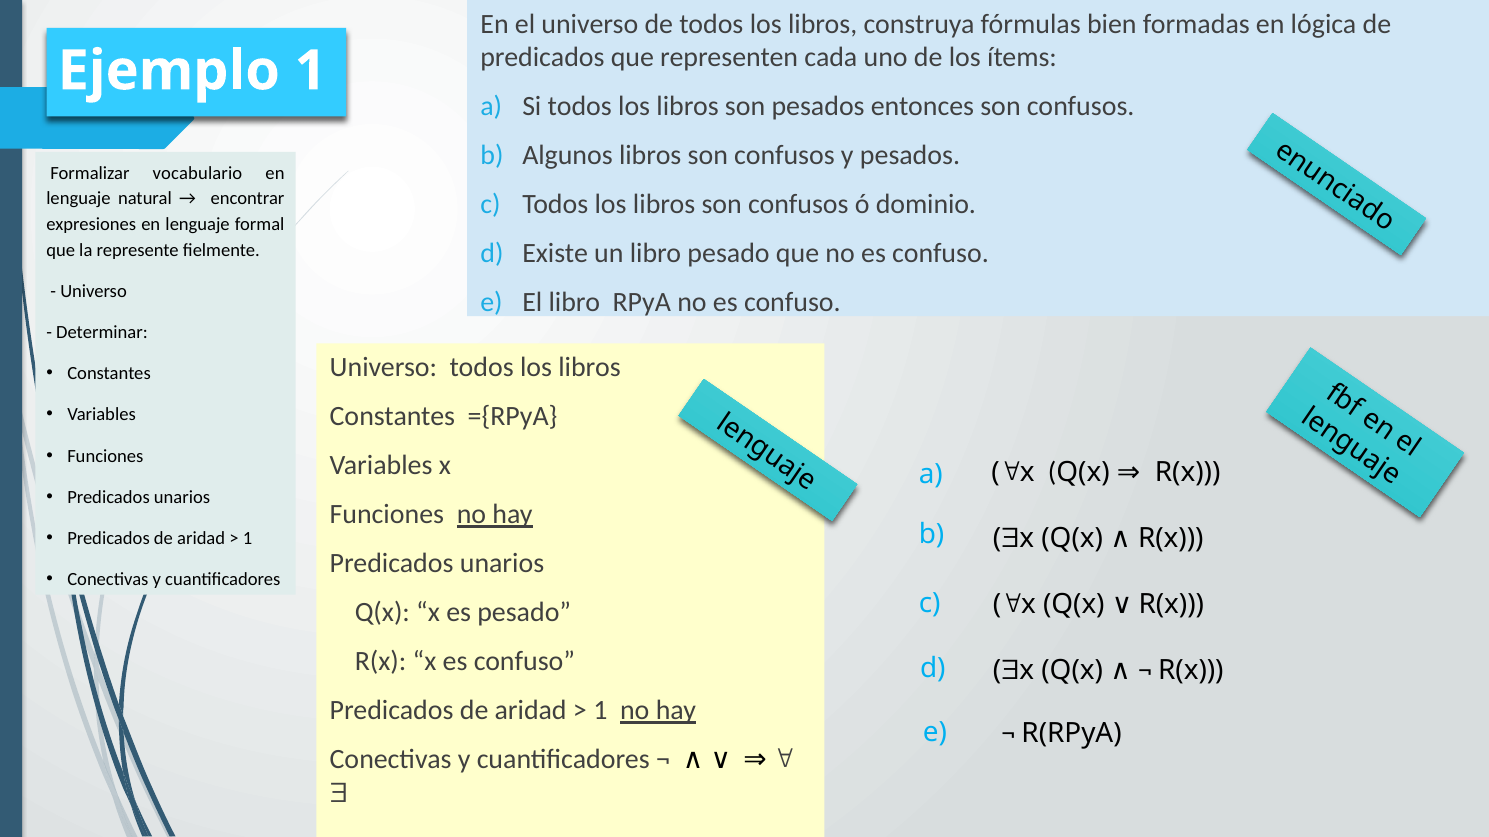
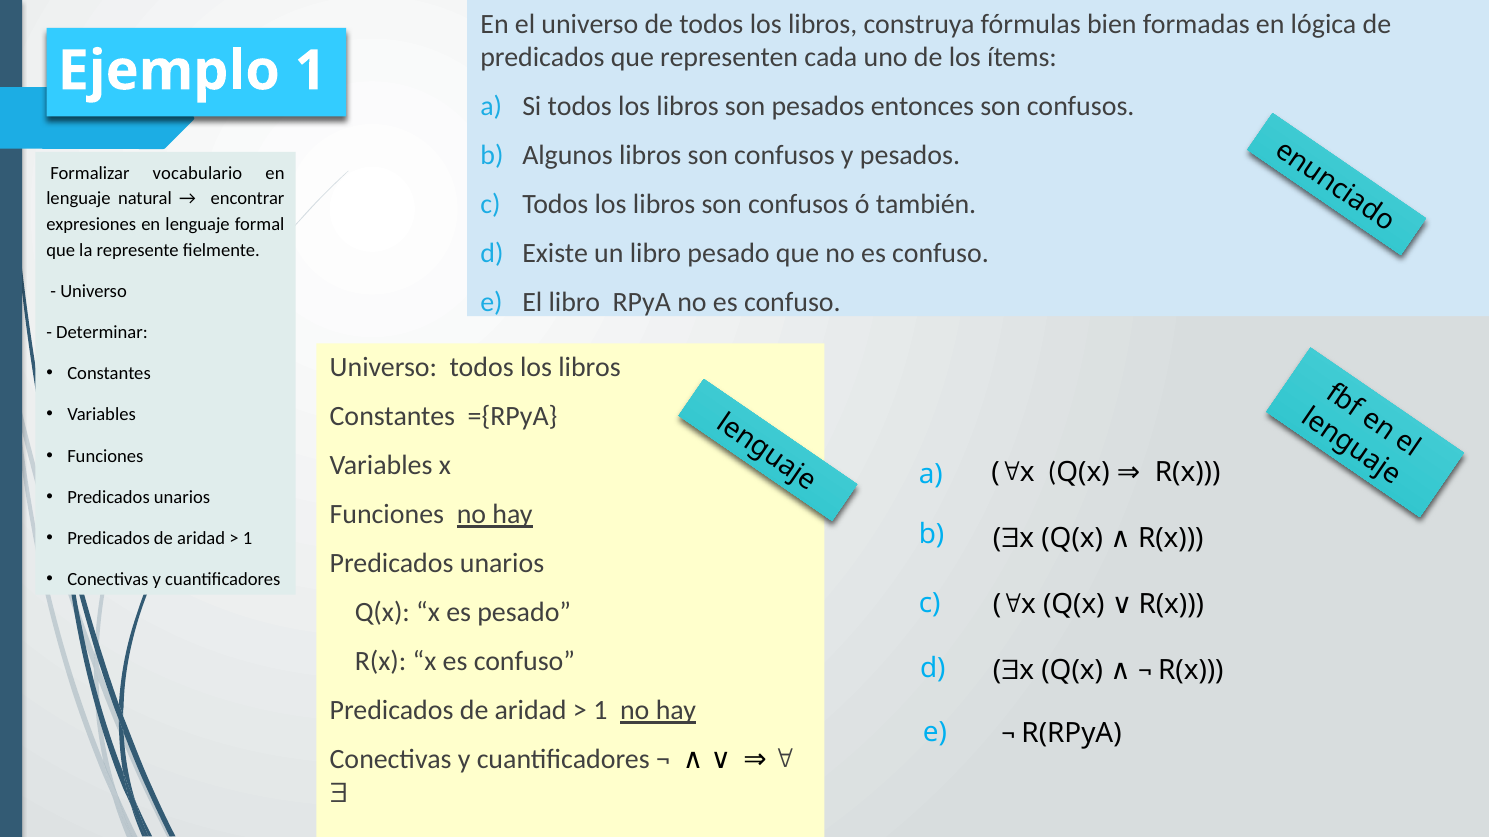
dominio: dominio -> también
